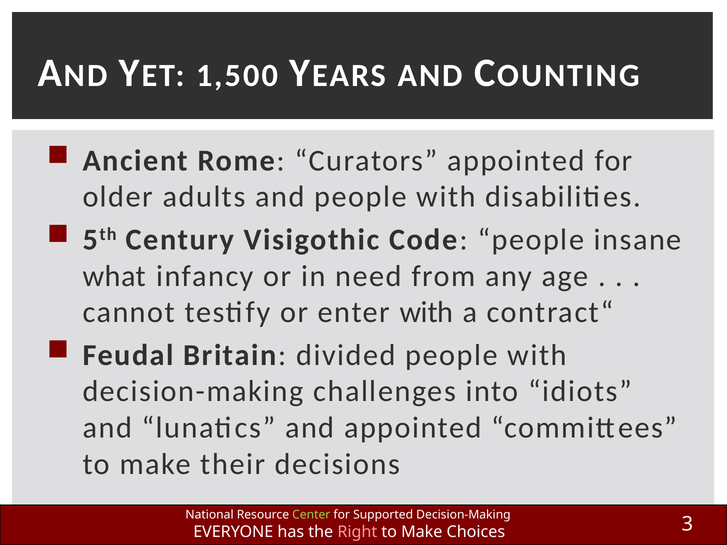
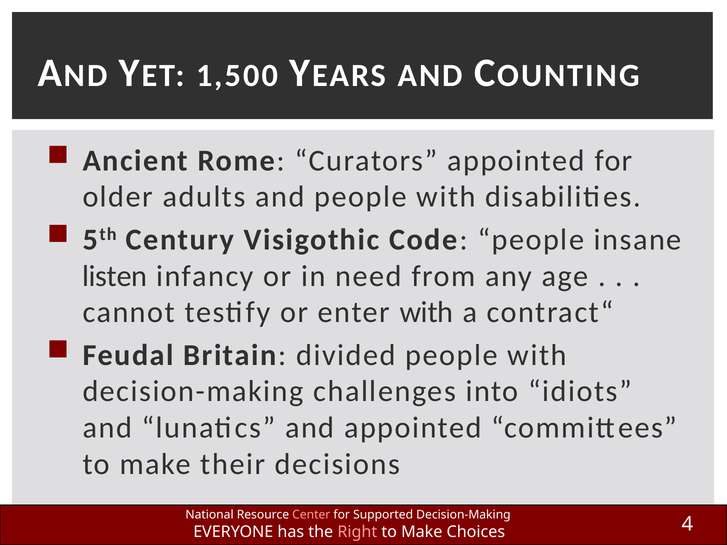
what: what -> listen
Center colour: light green -> pink
3: 3 -> 4
